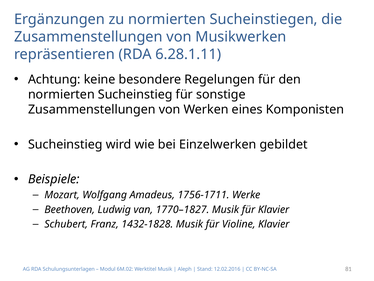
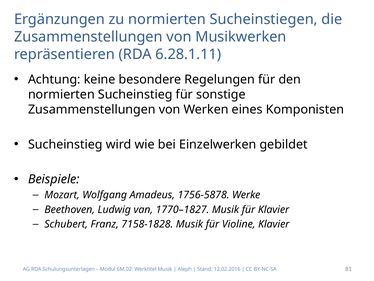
1756-1711: 1756-1711 -> 1756-5878
1432-1828: 1432-1828 -> 7158-1828
